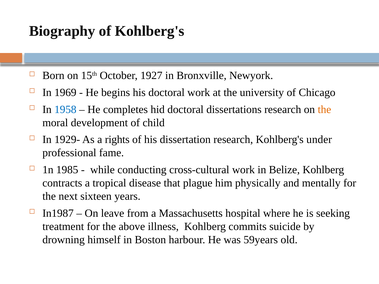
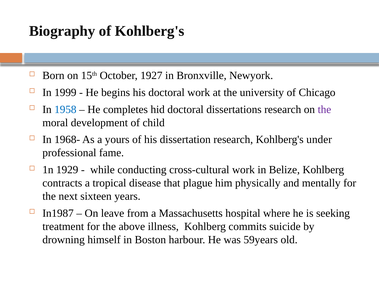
1969: 1969 -> 1999
the at (324, 109) colour: orange -> purple
1929-: 1929- -> 1968-
rights: rights -> yours
1985: 1985 -> 1929
